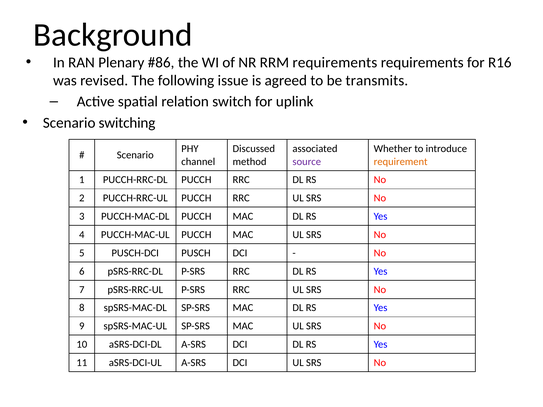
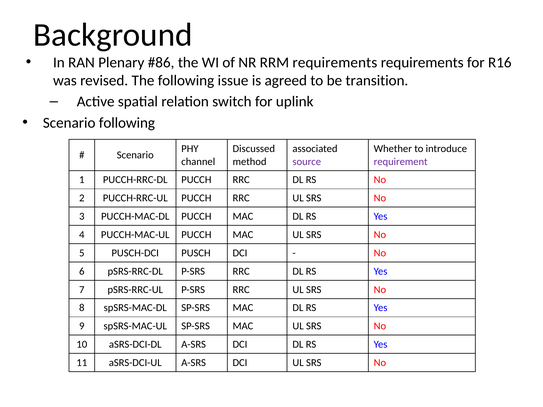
transmits: transmits -> transition
Scenario switching: switching -> following
requirement colour: orange -> purple
